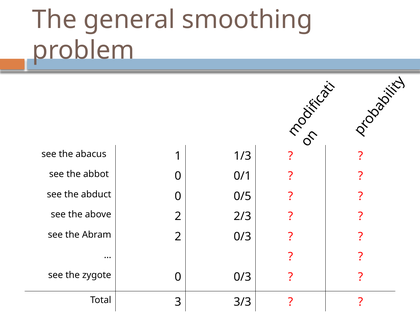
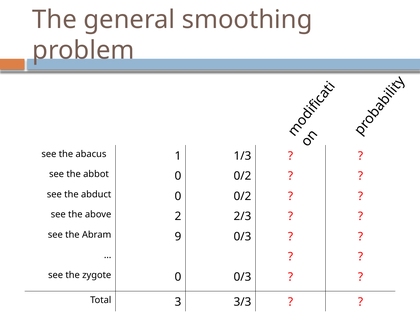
abbot 0 0/1: 0/1 -> 0/2
abduct 0 0/5: 0/5 -> 0/2
Abram 2: 2 -> 9
